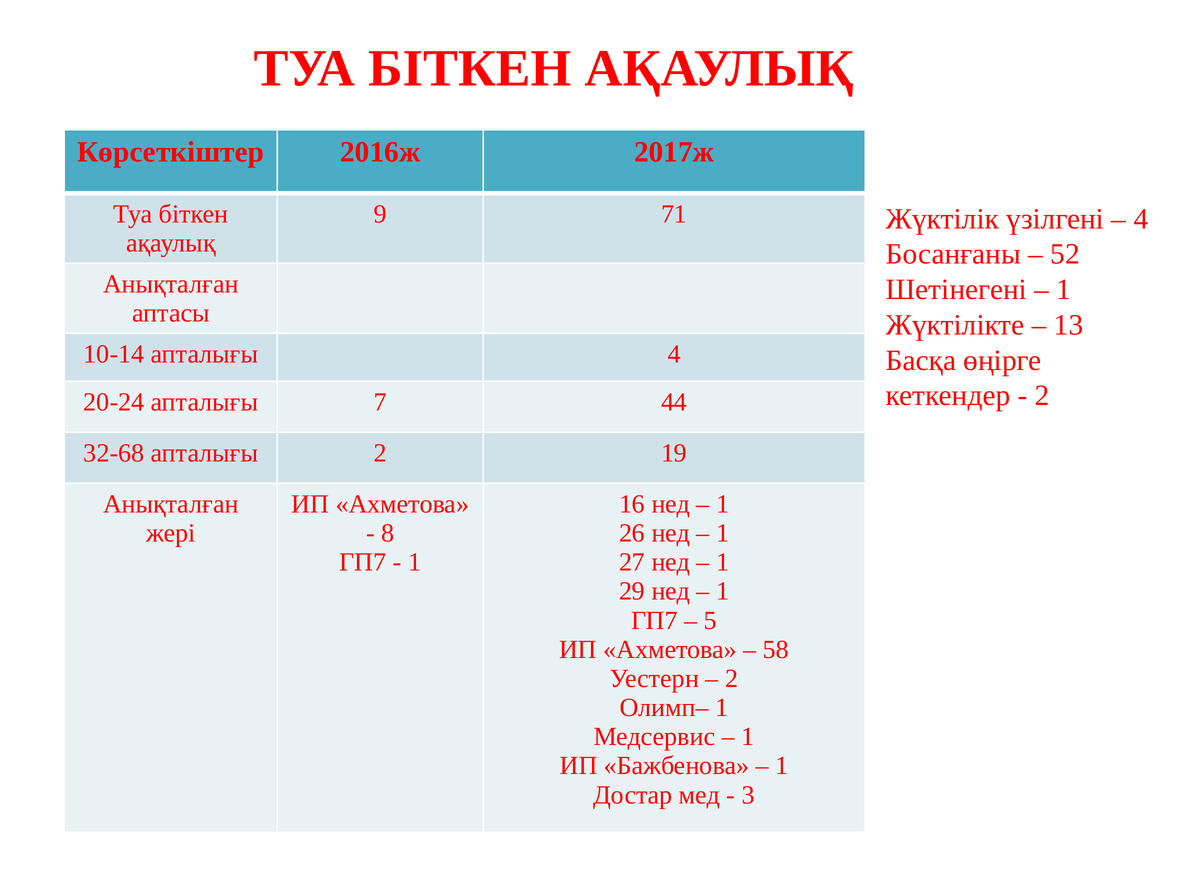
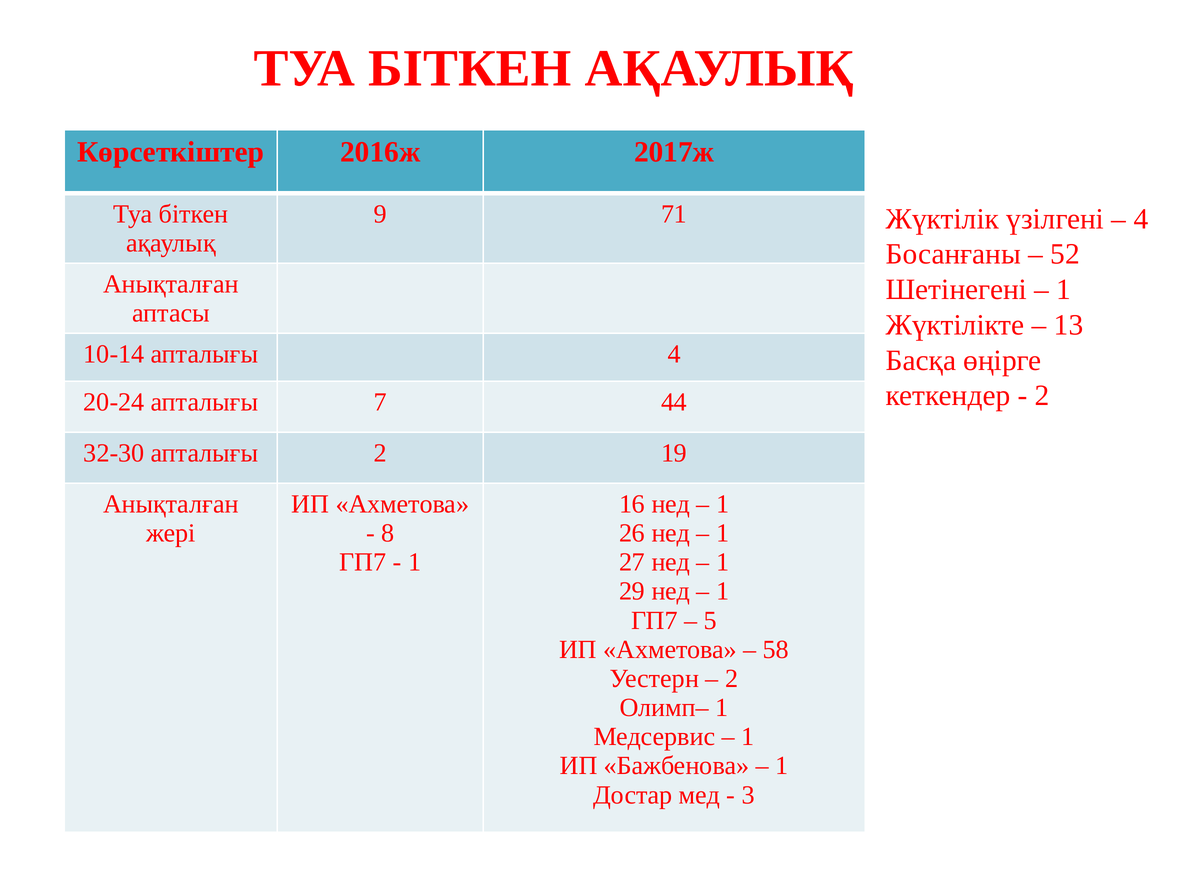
32-68: 32-68 -> 32-30
